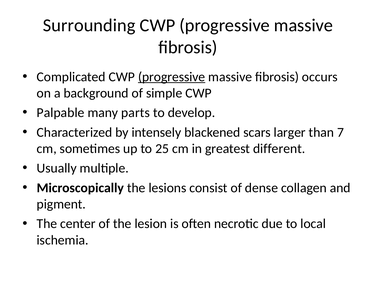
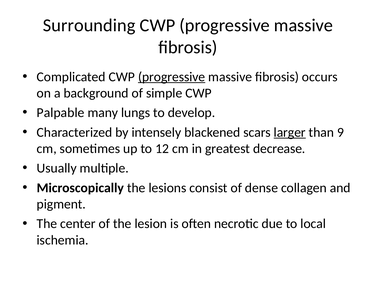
parts: parts -> lungs
larger underline: none -> present
7: 7 -> 9
25: 25 -> 12
different: different -> decrease
